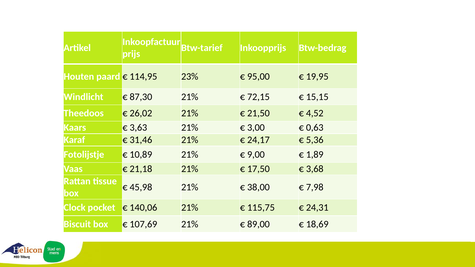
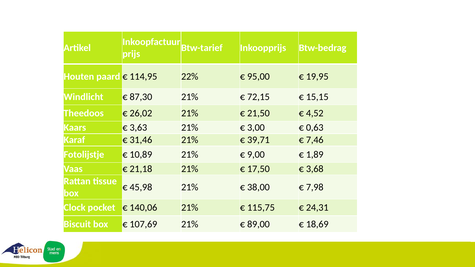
23%: 23% -> 22%
24,17: 24,17 -> 39,71
5,36: 5,36 -> 7,46
